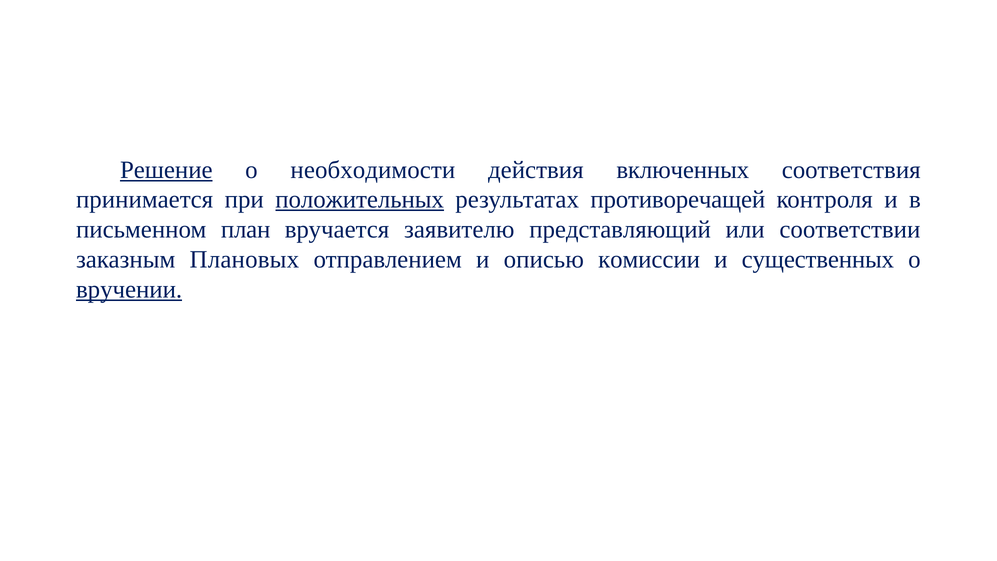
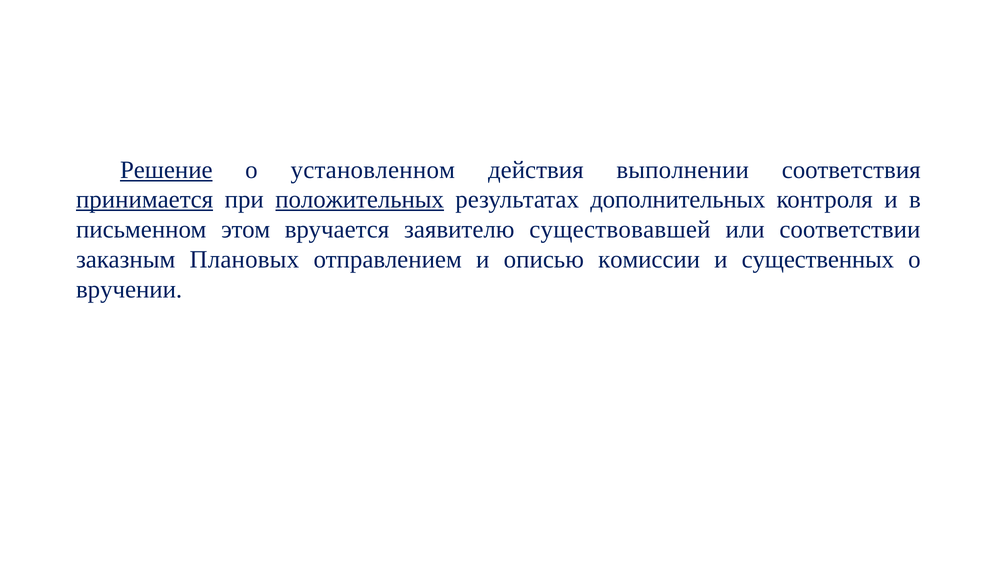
необходимости: необходимости -> установленном
включенных: включенных -> выполнении
принимается underline: none -> present
противоречащей: противоречащей -> дополнительных
план: план -> этом
представляющий: представляющий -> существовавшей
вручении underline: present -> none
